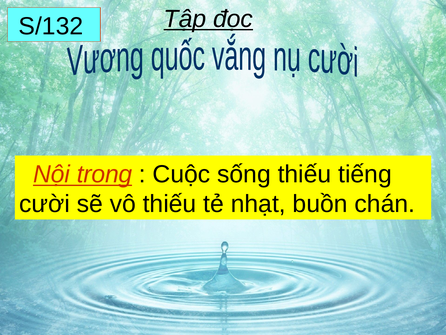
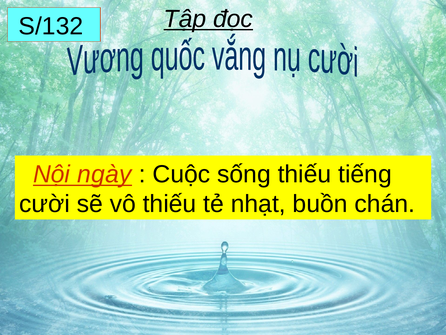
trong: trong -> ngày
